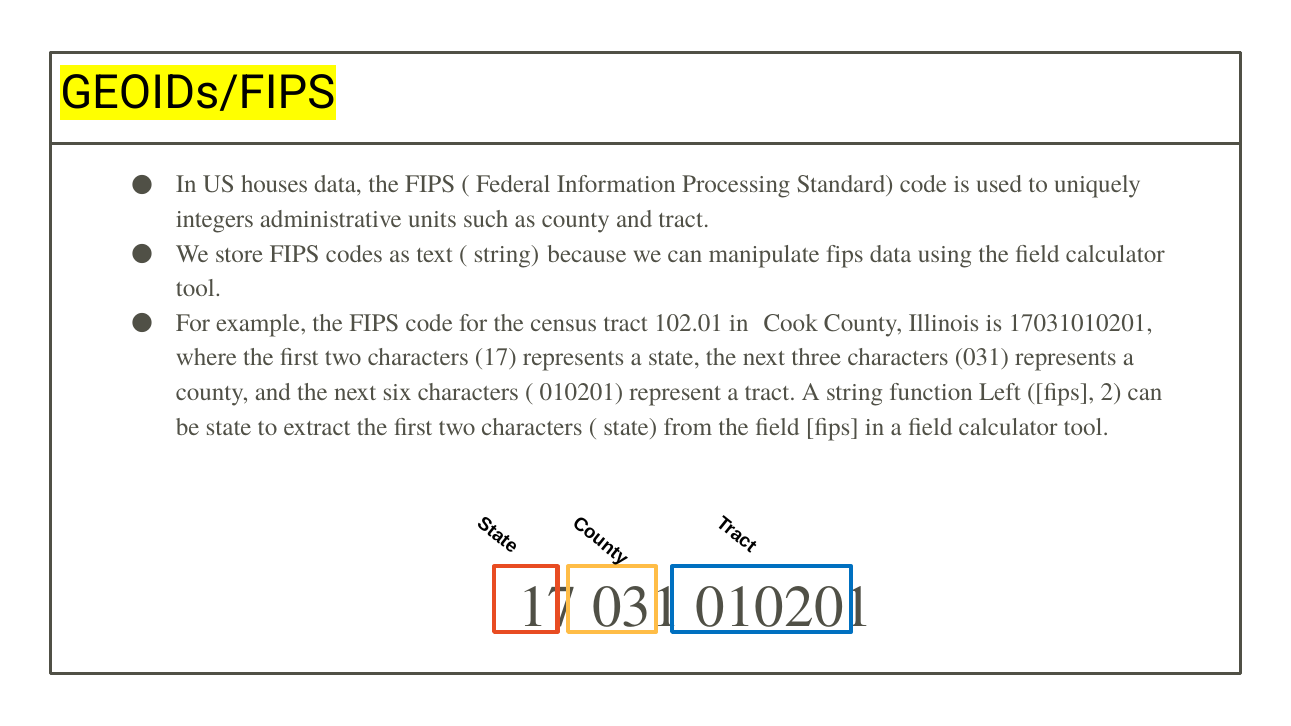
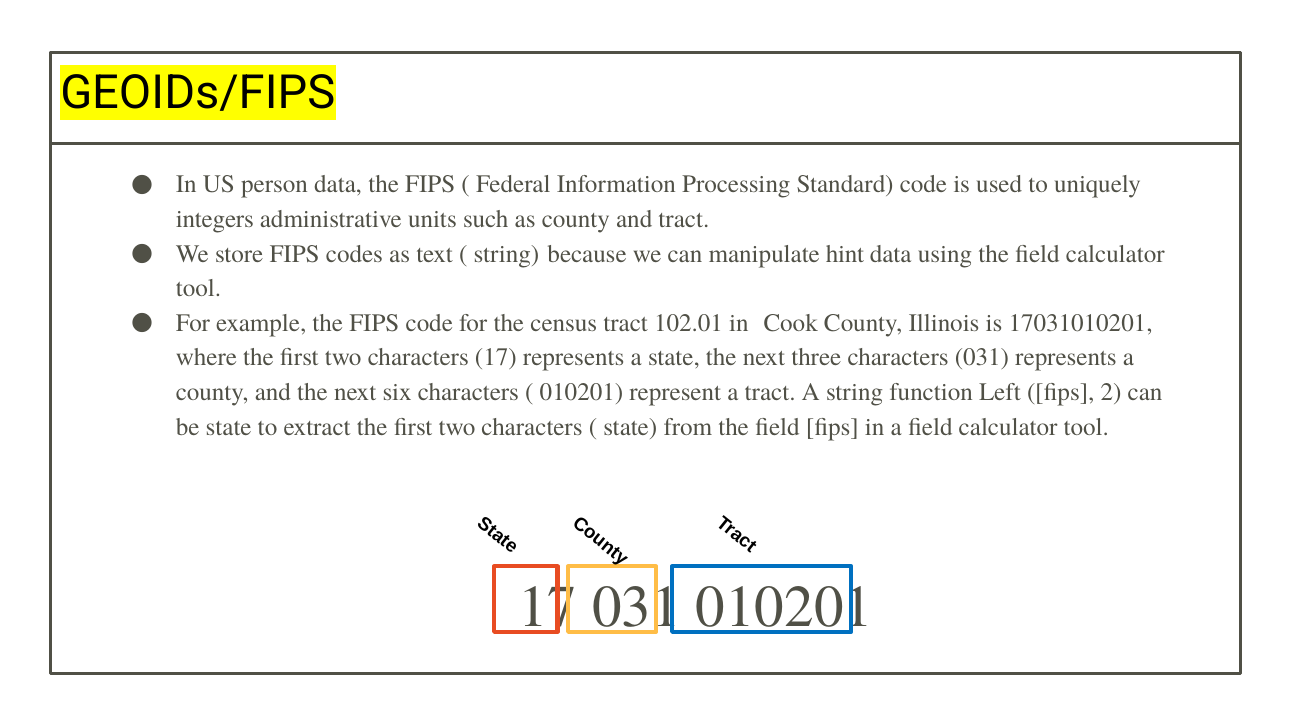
houses: houses -> person
manipulate fips: fips -> hint
